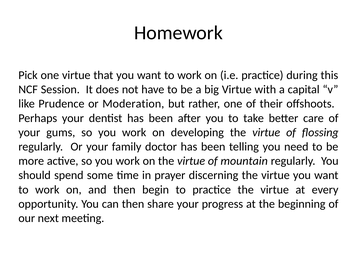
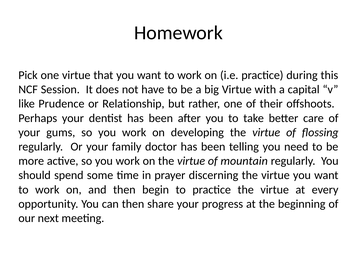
Moderation: Moderation -> Relationship
